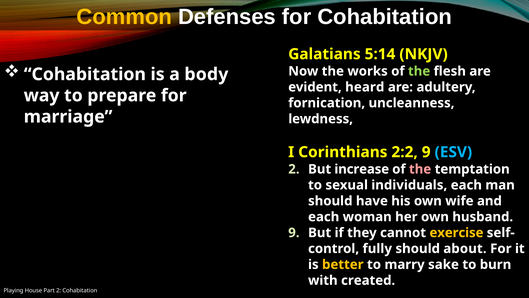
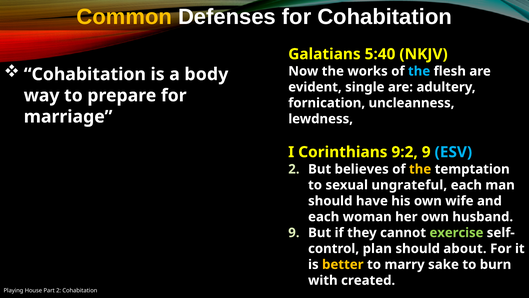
5:14: 5:14 -> 5:40
the at (419, 71) colour: light green -> light blue
heard: heard -> single
2:2: 2:2 -> 9:2
increase: increase -> believes
the at (420, 169) colour: pink -> yellow
individuals: individuals -> ungrateful
exercise colour: yellow -> light green
fully: fully -> plan
